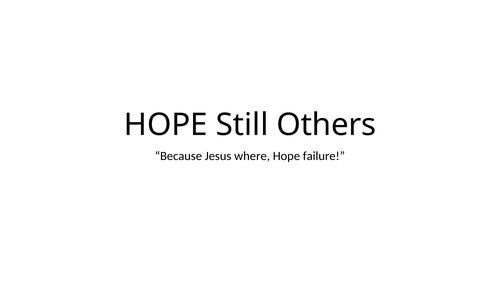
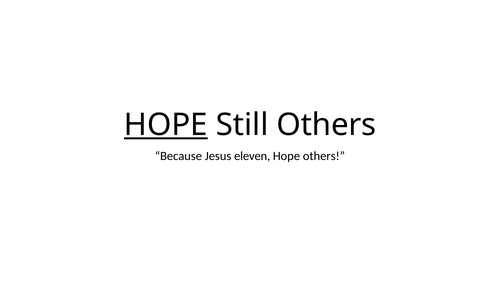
HOPE at (166, 125) underline: none -> present
where: where -> eleven
Hope failure: failure -> others
